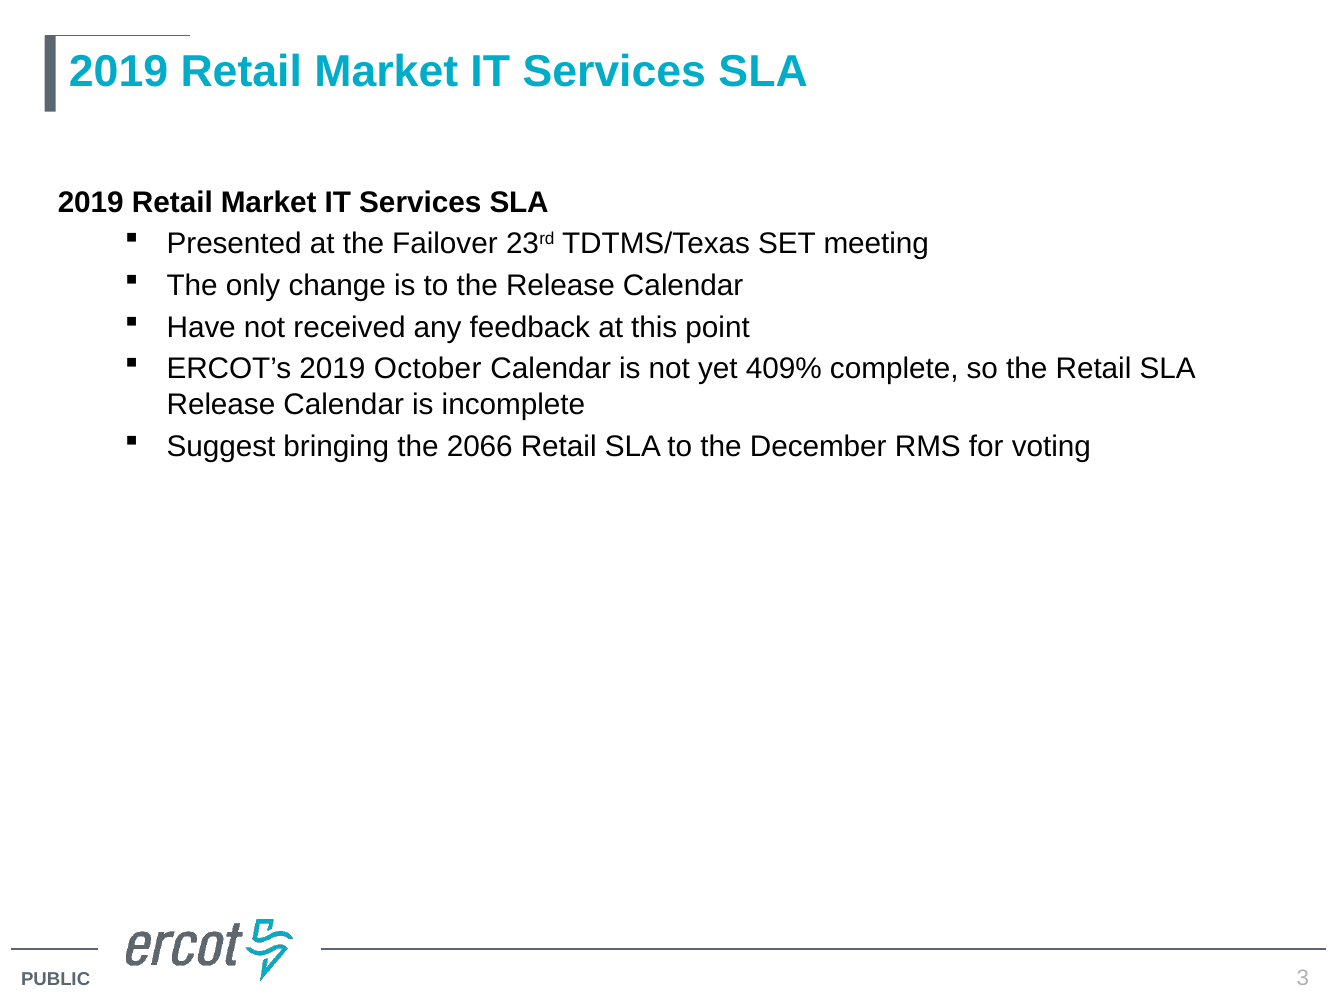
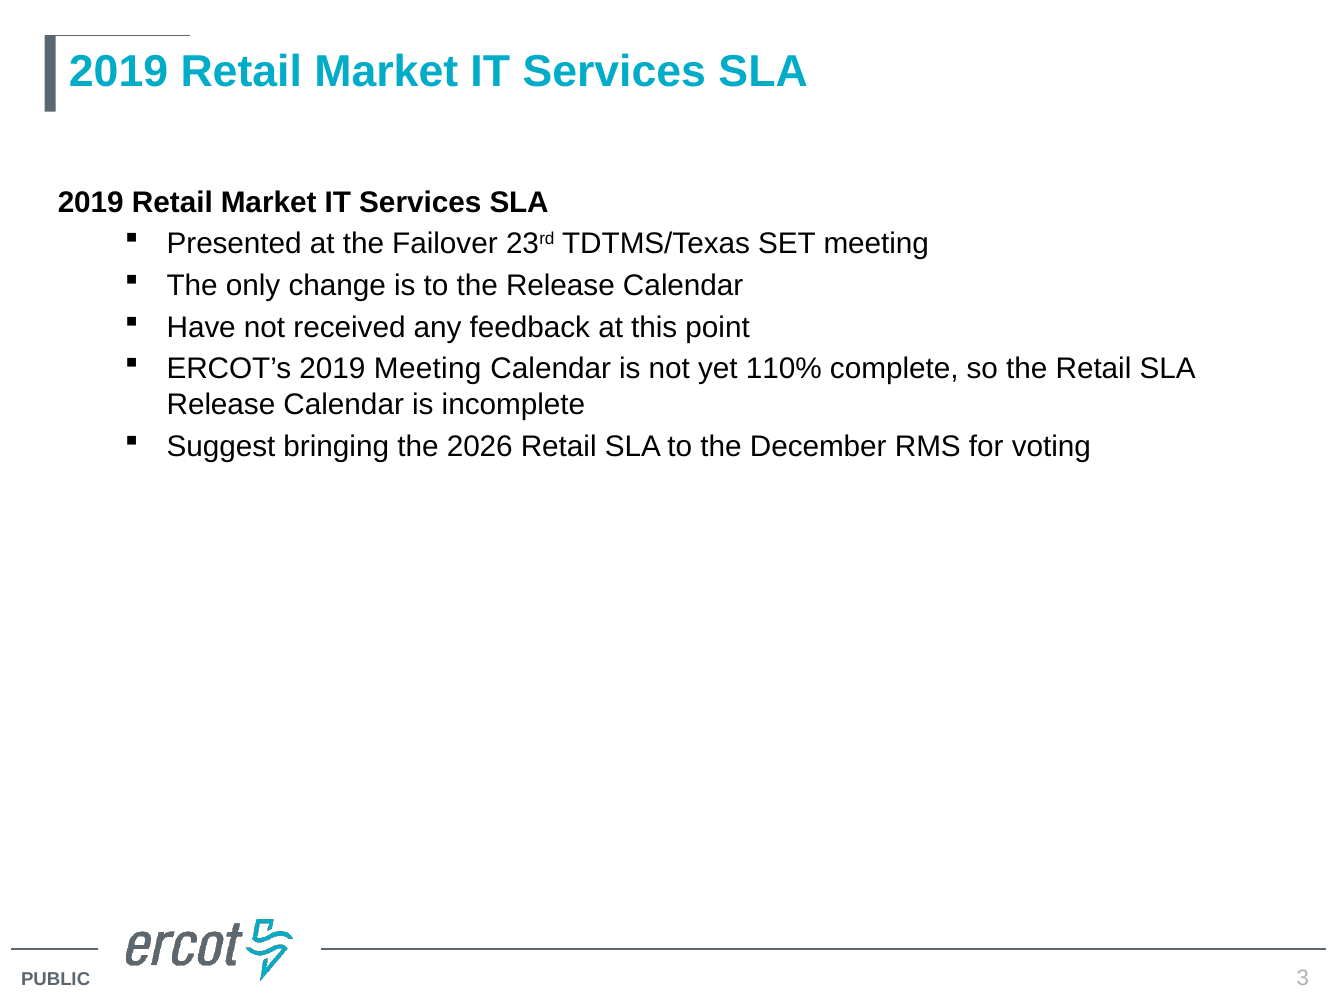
2019 October: October -> Meeting
409%: 409% -> 110%
2066: 2066 -> 2026
